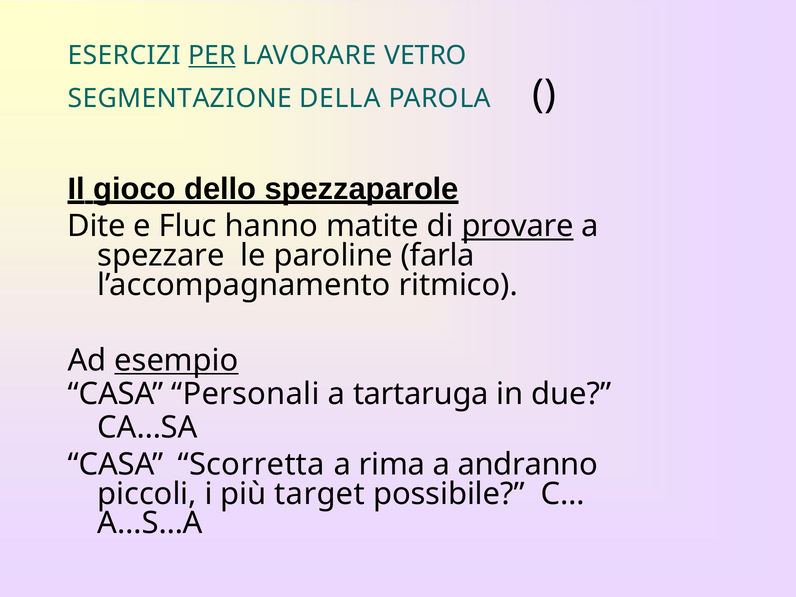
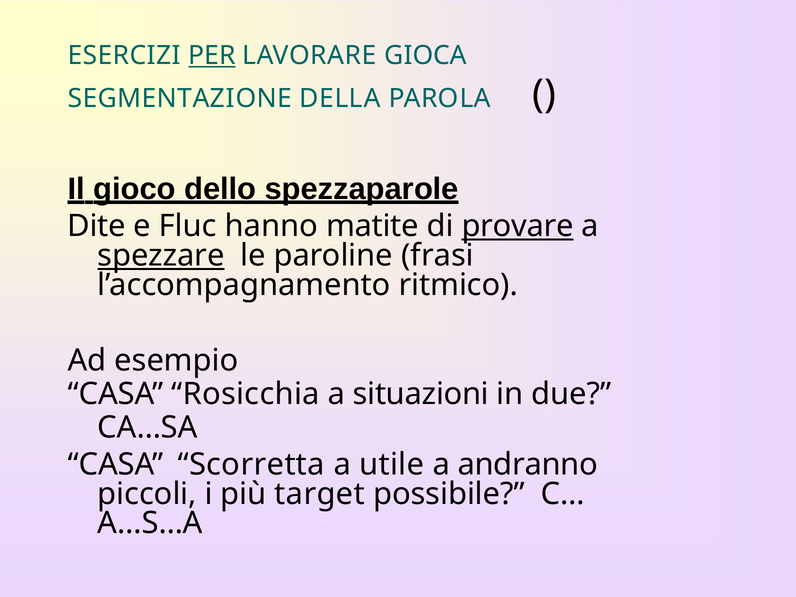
VETRO: VETRO -> GIOCA
spezzare underline: none -> present
farla: farla -> frasi
esempio underline: present -> none
Personali: Personali -> Rosicchia
tartaruga: tartaruga -> situazioni
rima: rima -> utile
